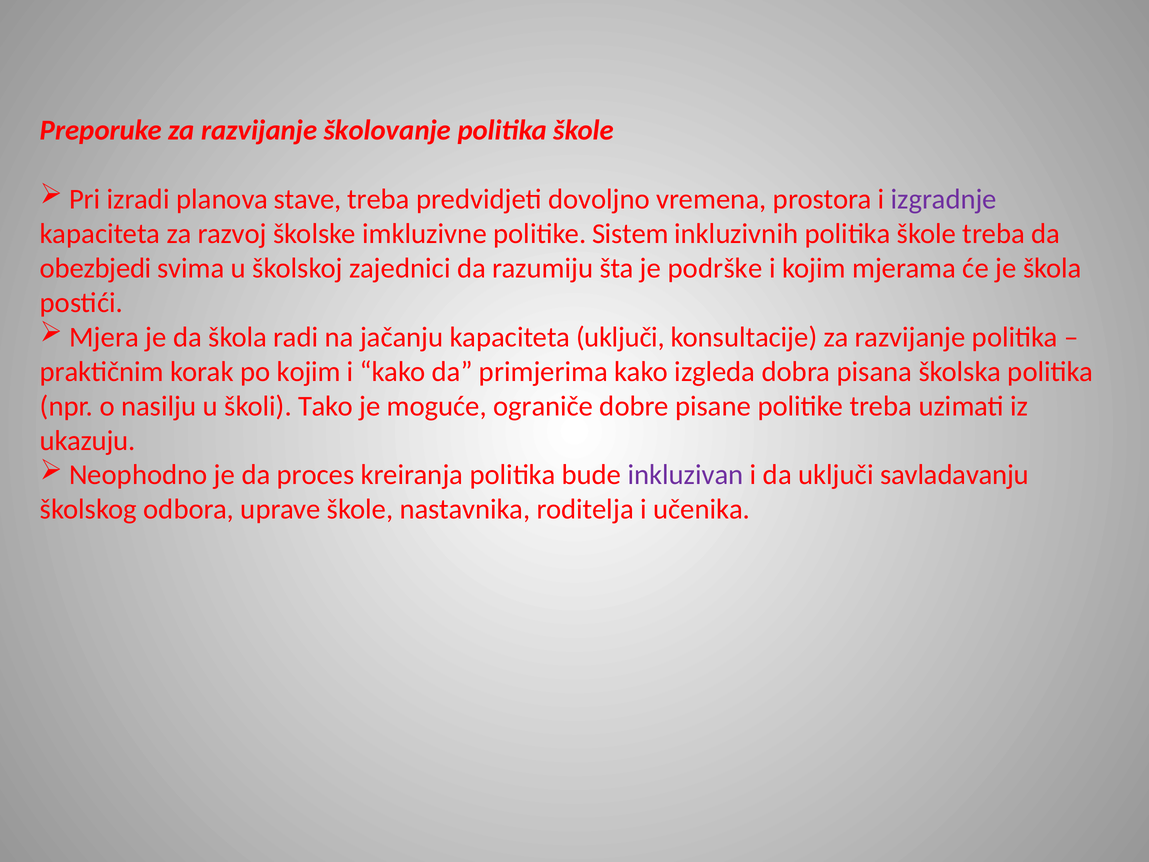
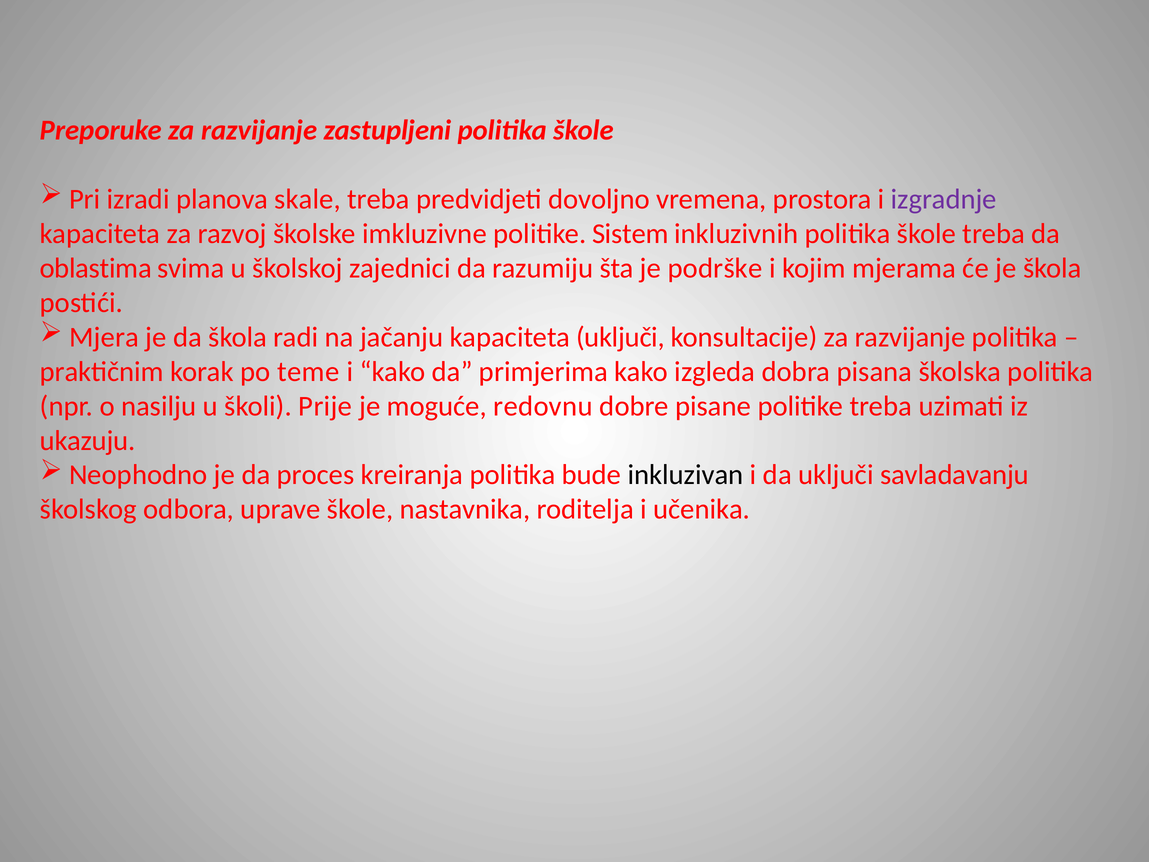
školovanje: školovanje -> zastupljeni
stave: stave -> skale
obezbjedi: obezbjedi -> oblastima
po kojim: kojim -> teme
Tako: Tako -> Prije
ograniče: ograniče -> redovnu
inkluzivan colour: purple -> black
